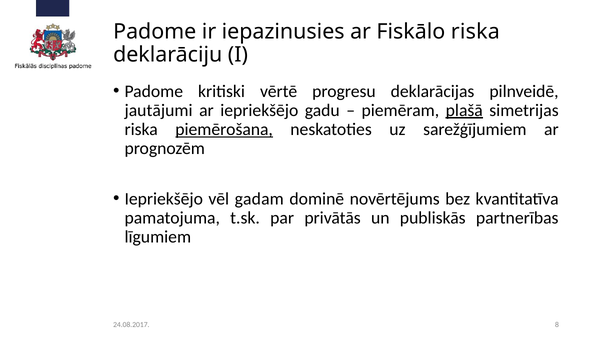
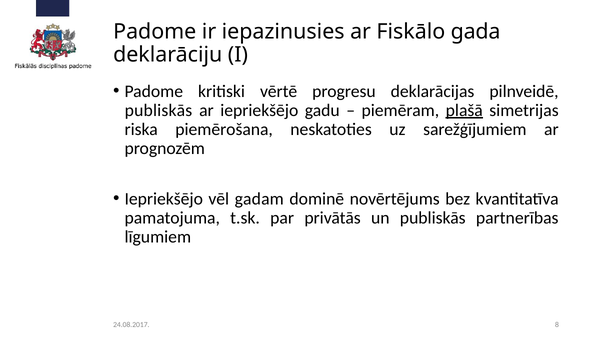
Fiskālo riska: riska -> gada
jautājumi at (159, 110): jautājumi -> publiskās
piemērošana underline: present -> none
